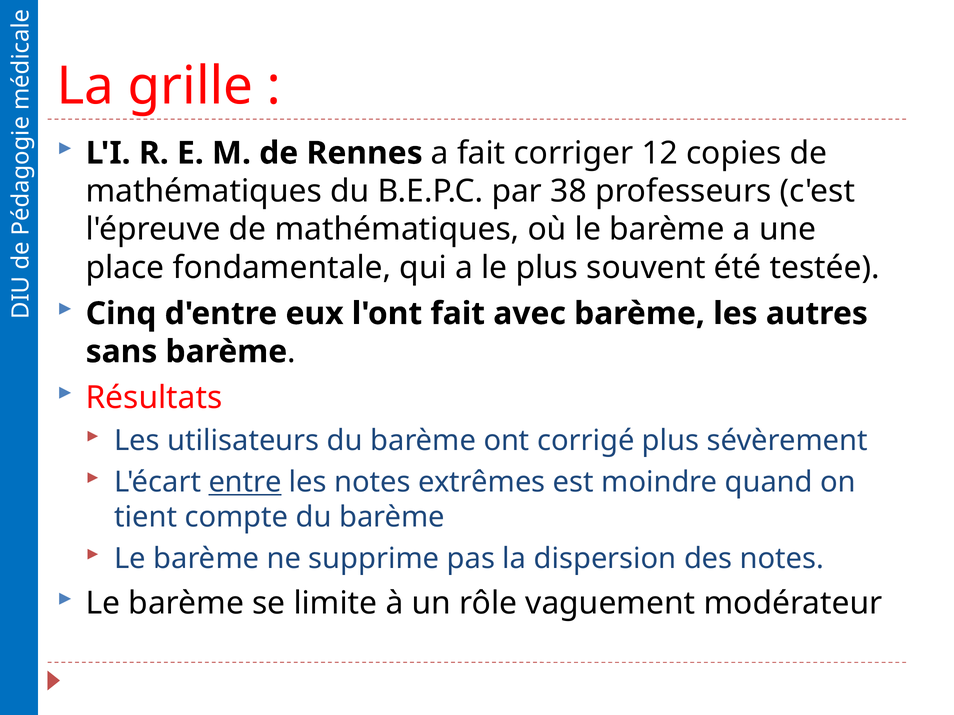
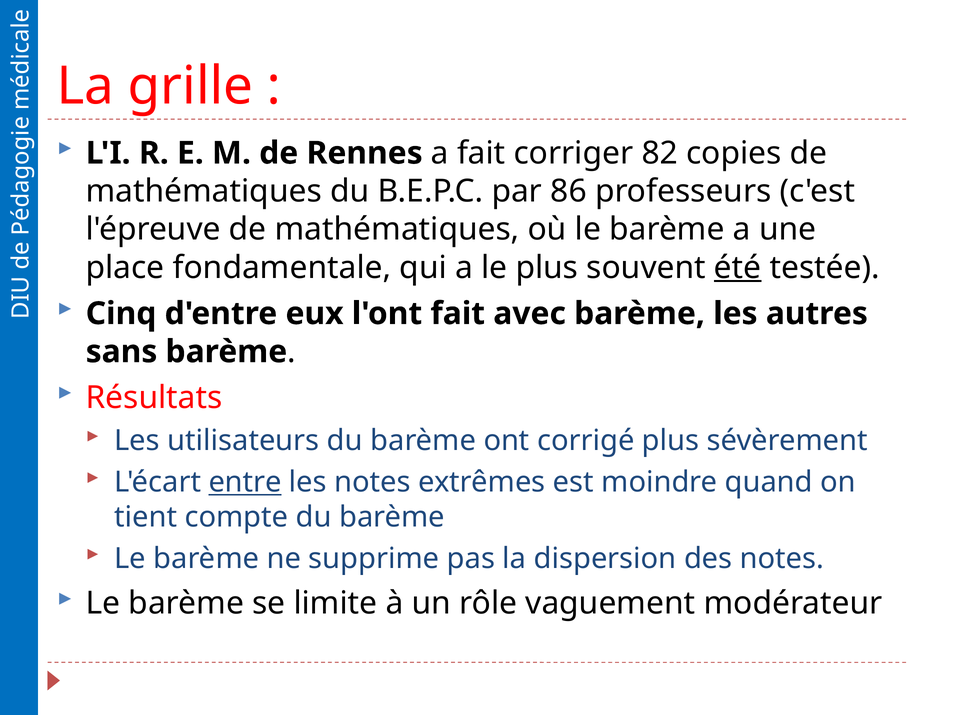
12: 12 -> 82
38: 38 -> 86
été underline: none -> present
